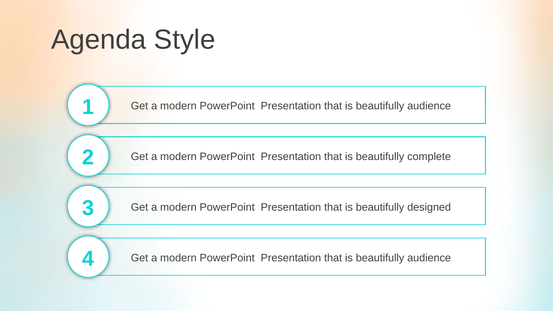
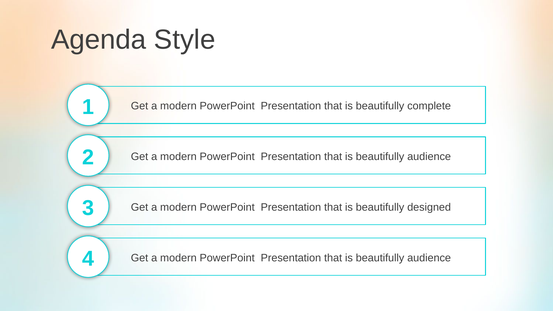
audience at (429, 106): audience -> complete
complete at (429, 157): complete -> audience
